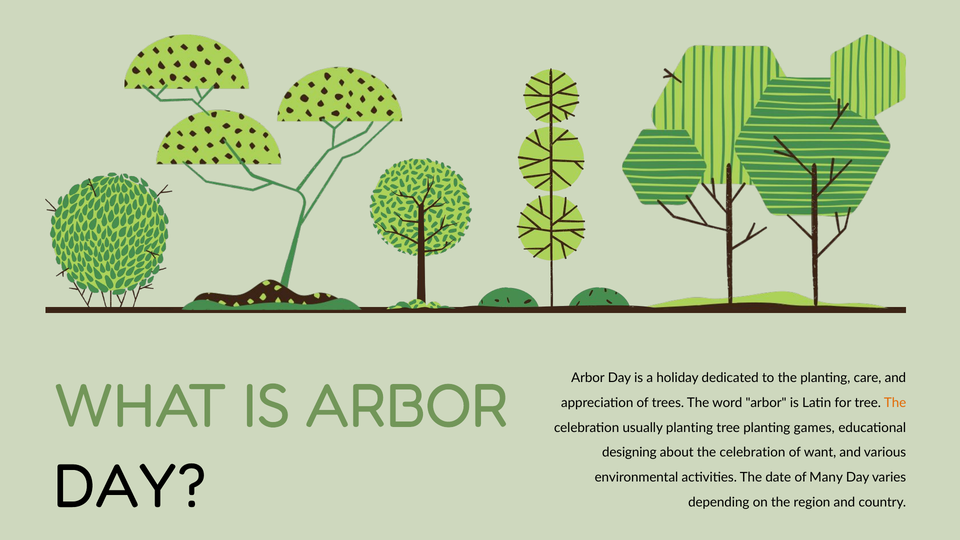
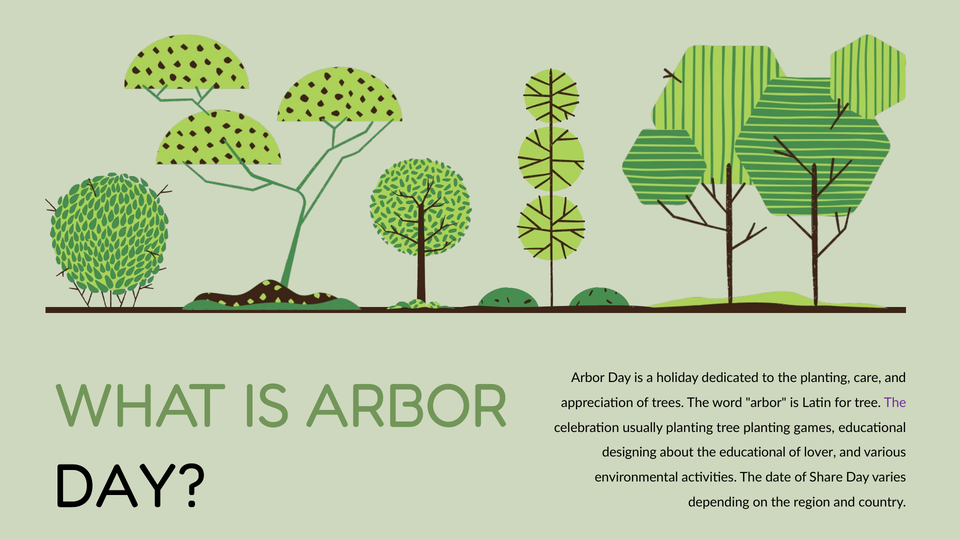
The at (895, 403) colour: orange -> purple
about the celebration: celebration -> educational
want: want -> lover
Many: Many -> Share
